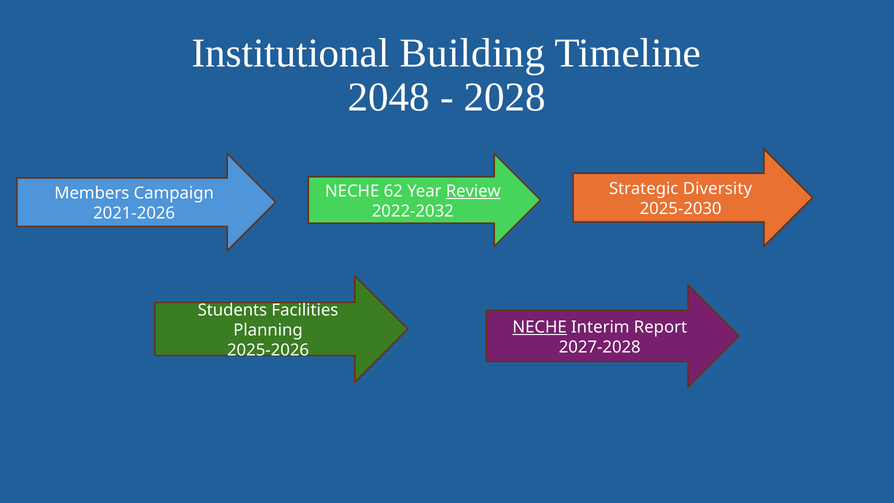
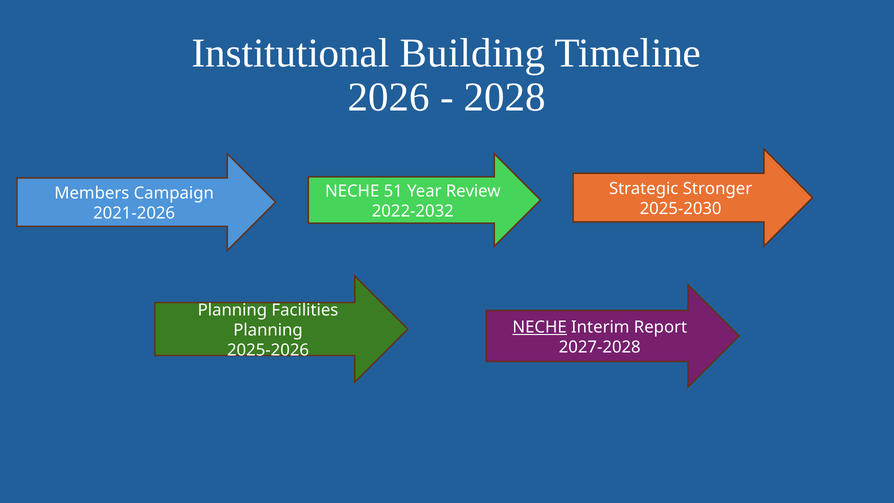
2048: 2048 -> 2026
Diversity: Diversity -> Stronger
62: 62 -> 51
Review underline: present -> none
Students at (232, 310): Students -> Planning
